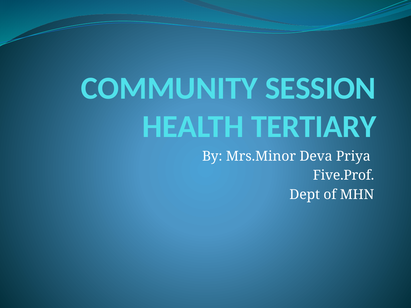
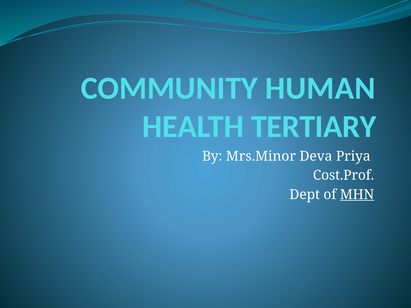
SESSION: SESSION -> HUMAN
Five.Prof: Five.Prof -> Cost.Prof
MHN underline: none -> present
